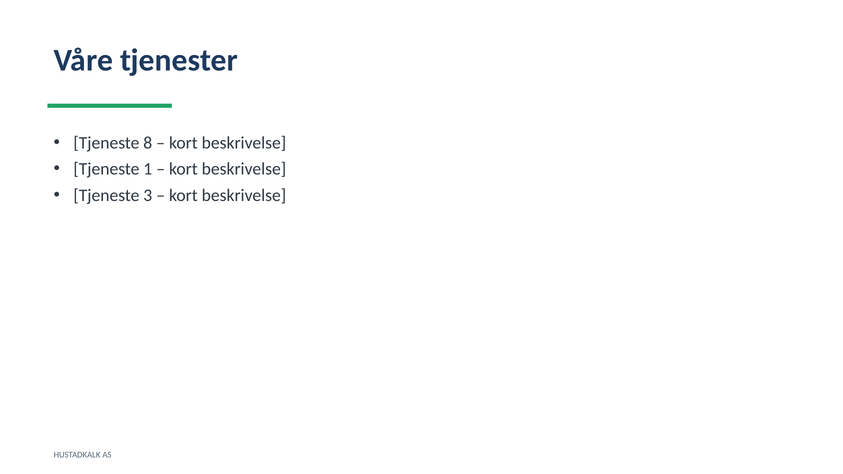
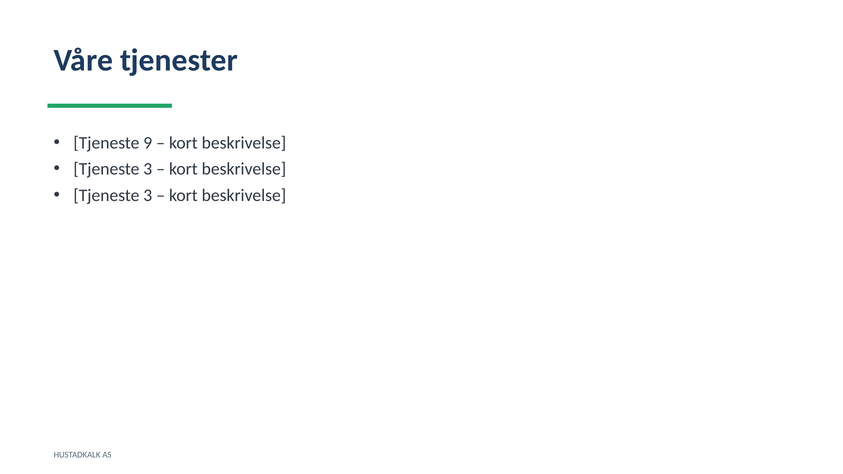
8: 8 -> 9
1 at (148, 169): 1 -> 3
